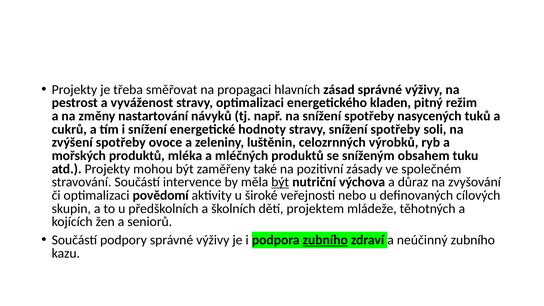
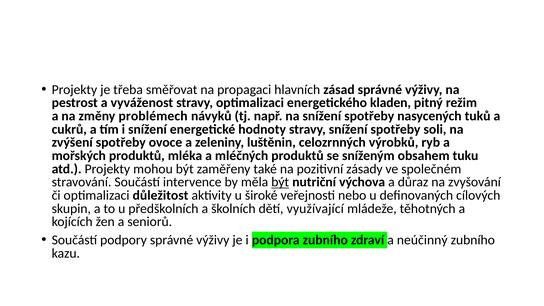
nastartování: nastartování -> problémech
povědomí: povědomí -> důležitost
projektem: projektem -> využívající
zubního at (325, 240) underline: present -> none
